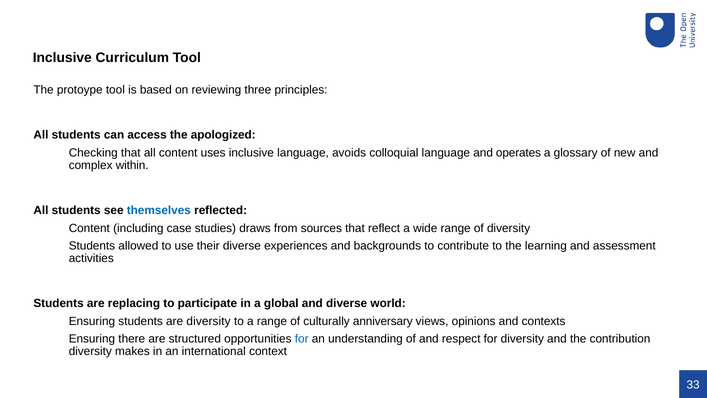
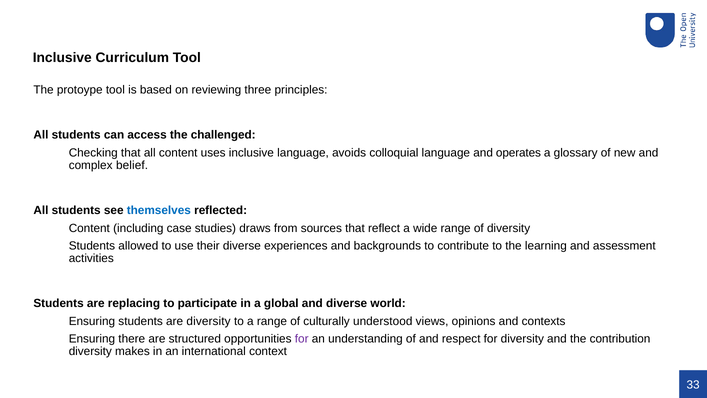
apologized: apologized -> challenged
within: within -> belief
anniversary: anniversary -> understood
for at (302, 339) colour: blue -> purple
